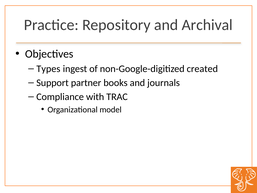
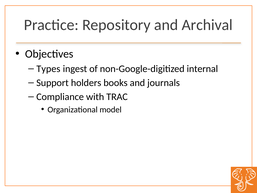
created: created -> internal
partner: partner -> holders
